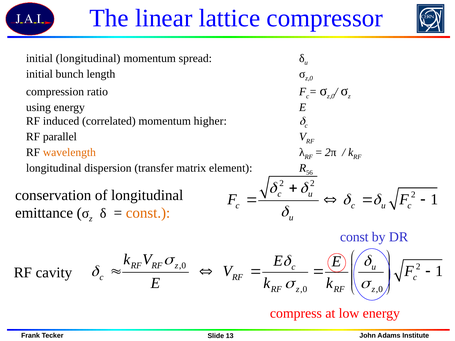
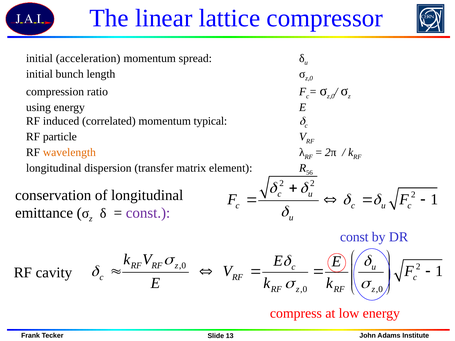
initial longitudinal: longitudinal -> acceleration
higher: higher -> typical
parallel: parallel -> particle
const at (148, 213) colour: orange -> purple
